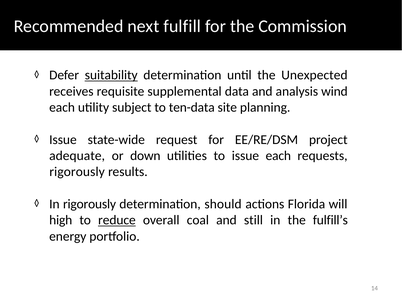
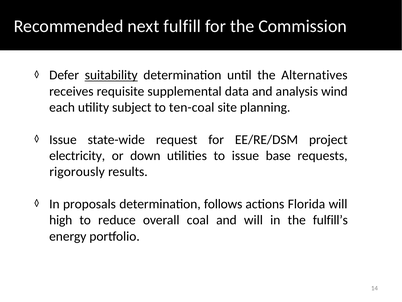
Unexpected: Unexpected -> Alternatives
ten-data: ten-data -> ten-coal
adequate: adequate -> electricity
issue each: each -> base
In rigorously: rigorously -> proposals
should: should -> follows
reduce underline: present -> none
and still: still -> will
